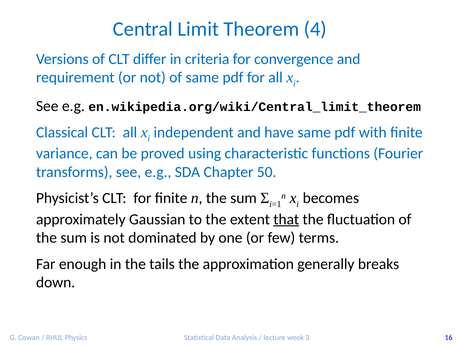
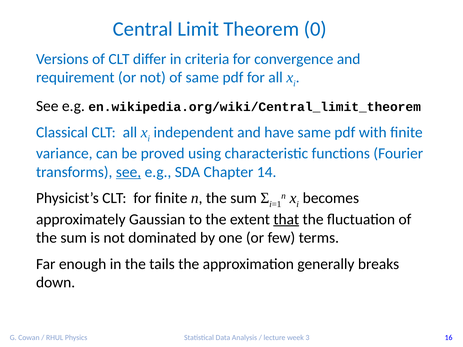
4: 4 -> 0
see at (128, 172) underline: none -> present
50: 50 -> 14
